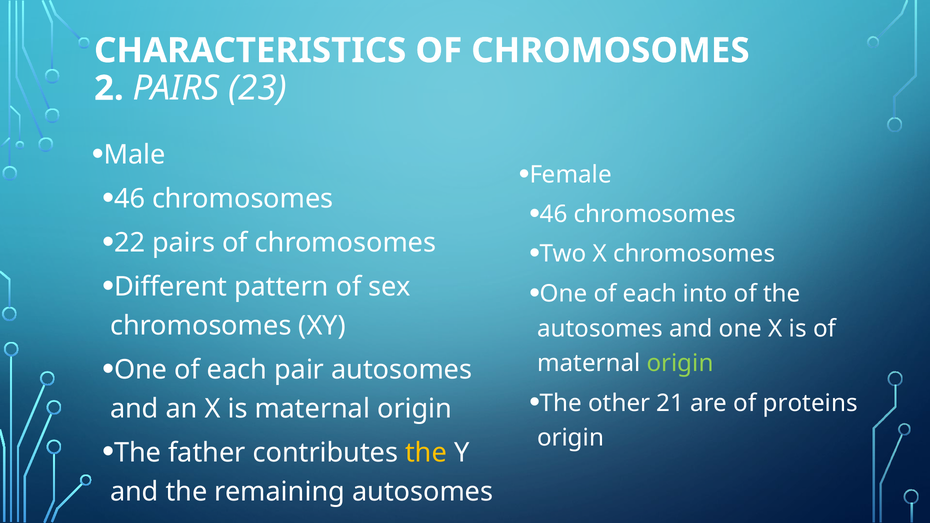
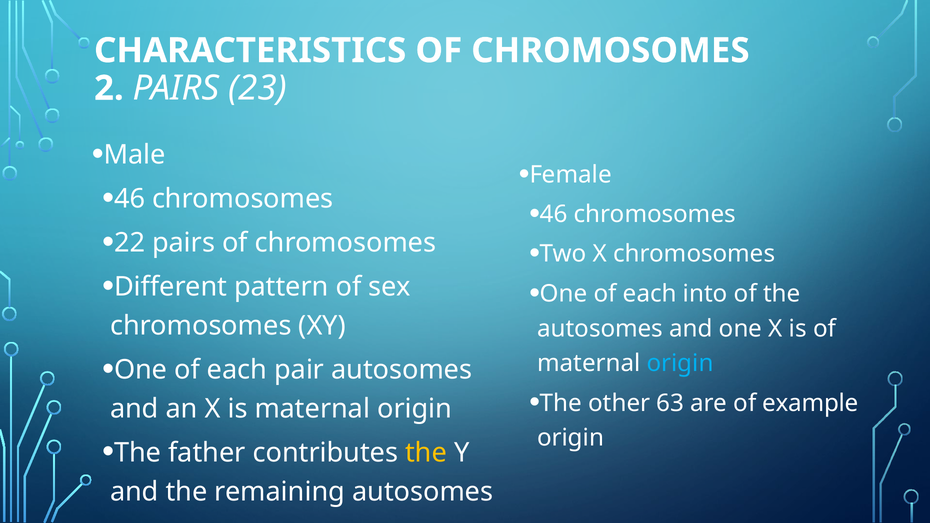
origin at (680, 363) colour: light green -> light blue
21: 21 -> 63
proteins: proteins -> example
